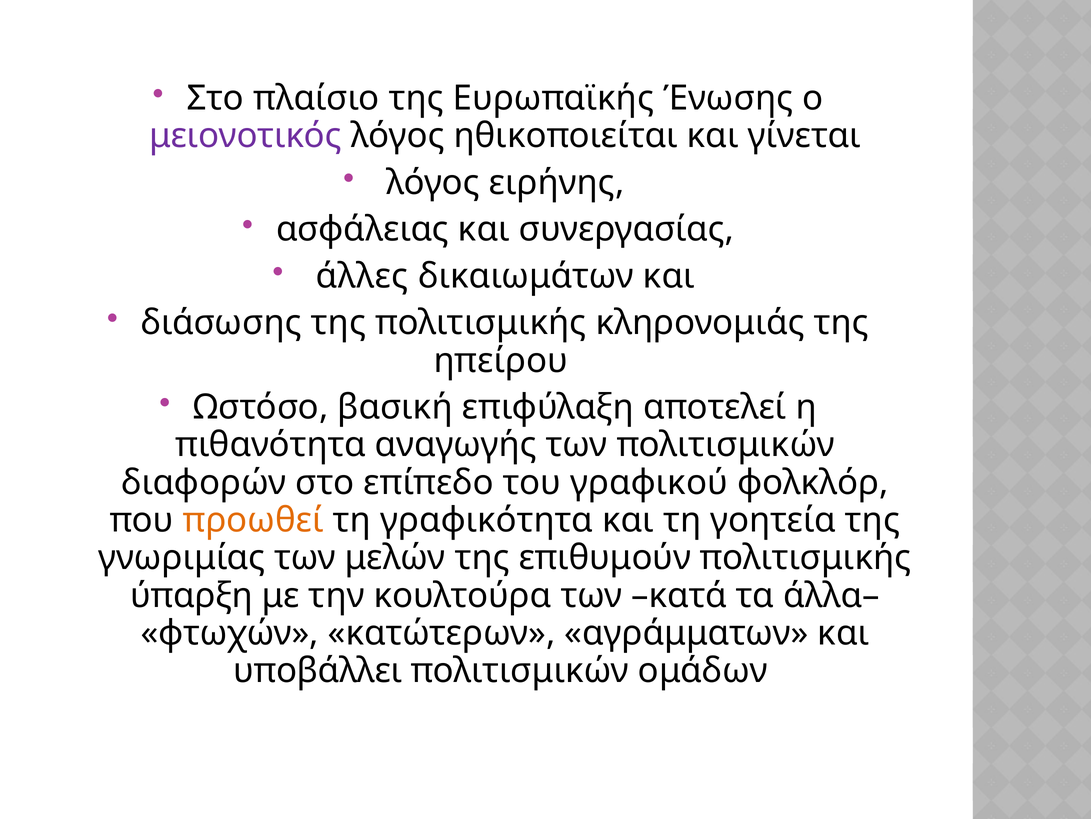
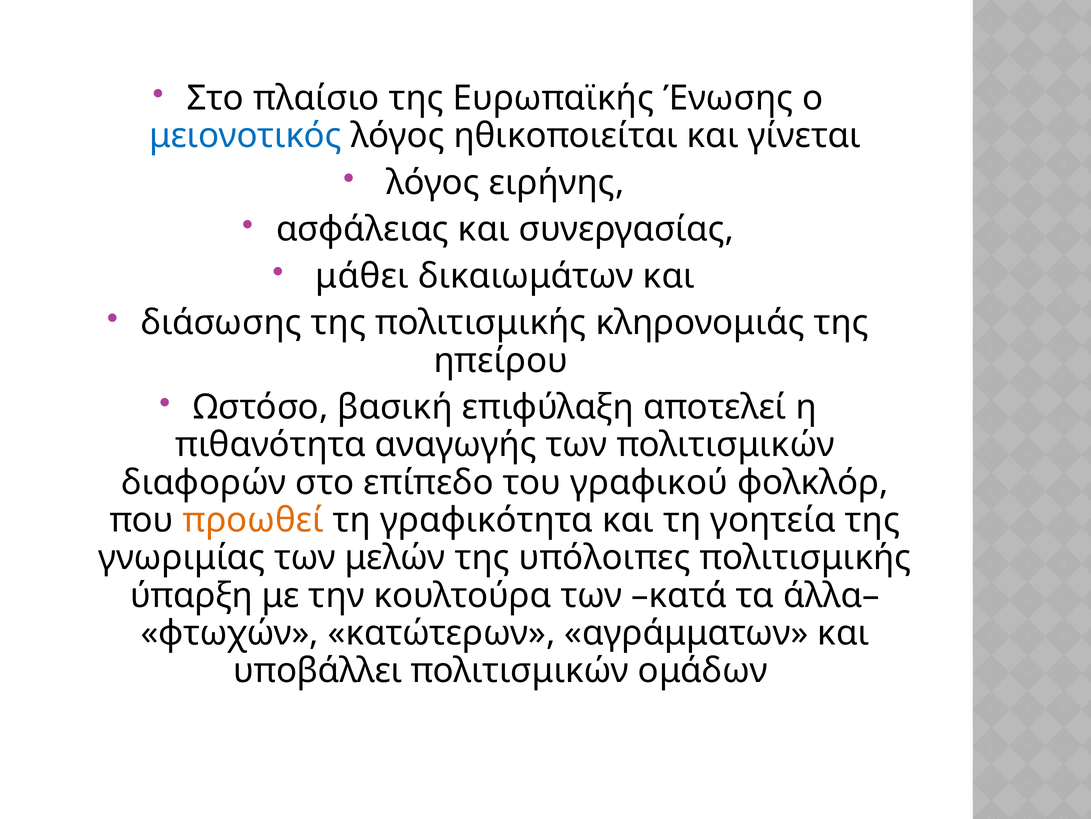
μειονοτικός colour: purple -> blue
άλλες: άλλες -> μάθει
επιθυμούν: επιθυμούν -> υπόλοιπες
